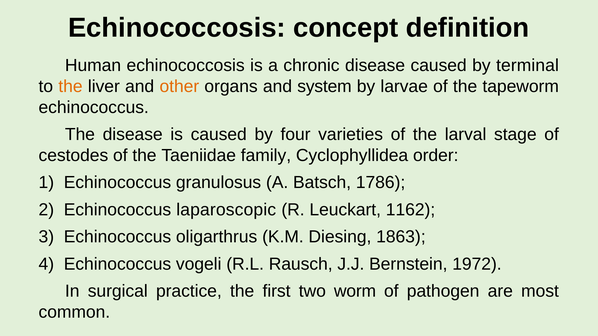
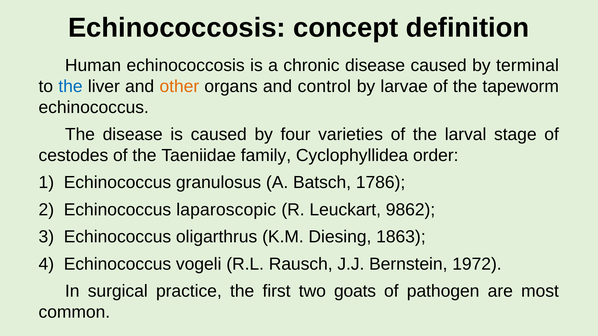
the at (71, 87) colour: orange -> blue
system: system -> control
1162: 1162 -> 9862
worm: worm -> goats
